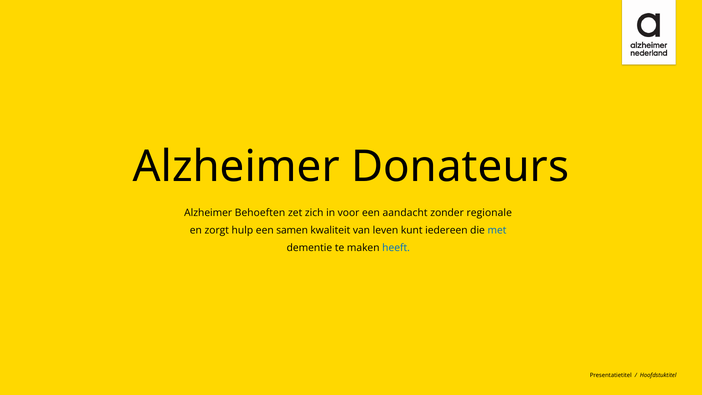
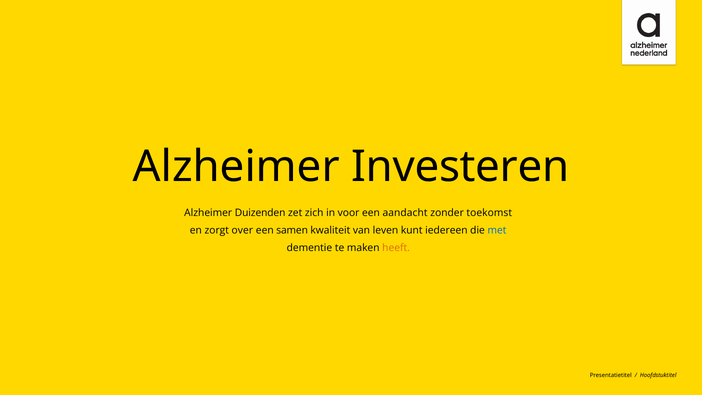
Donateurs: Donateurs -> Investeren
Behoeften: Behoeften -> Duizenden
regionale: regionale -> toekomst
hulp: hulp -> over
heeft colour: blue -> orange
